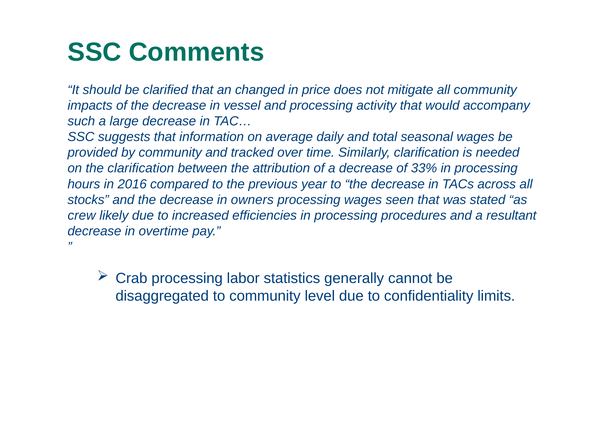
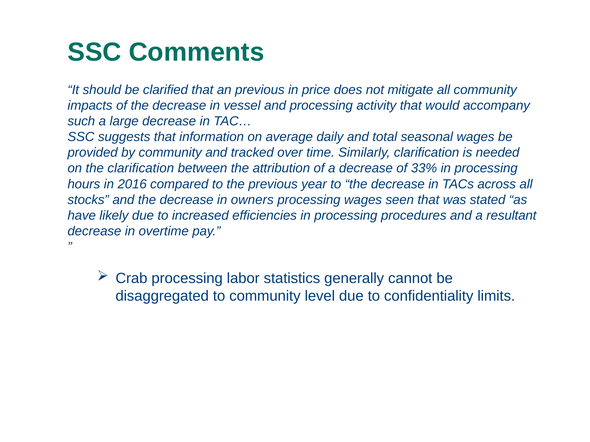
an changed: changed -> previous
crew: crew -> have
